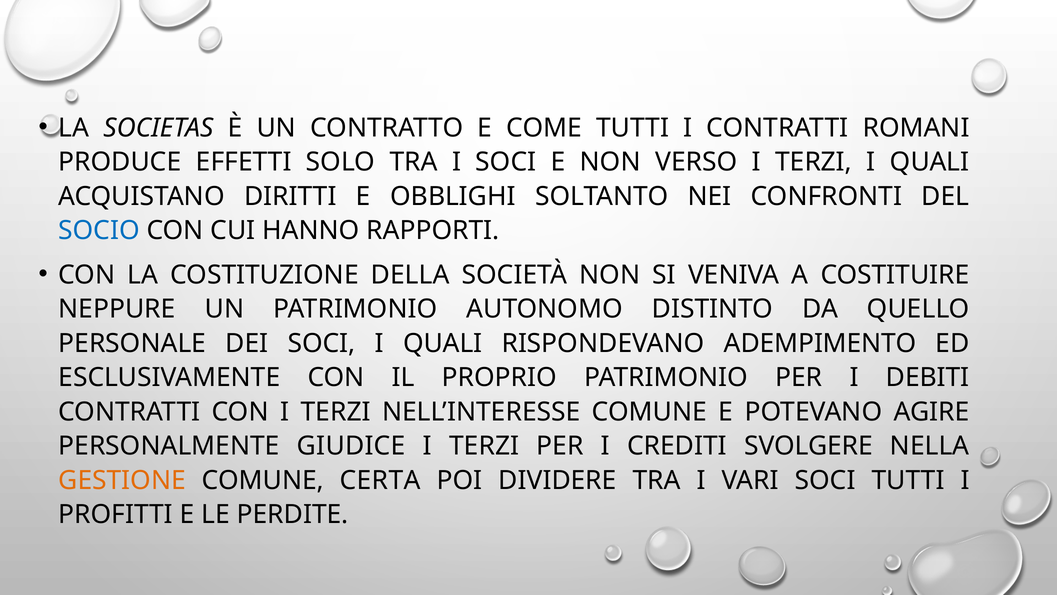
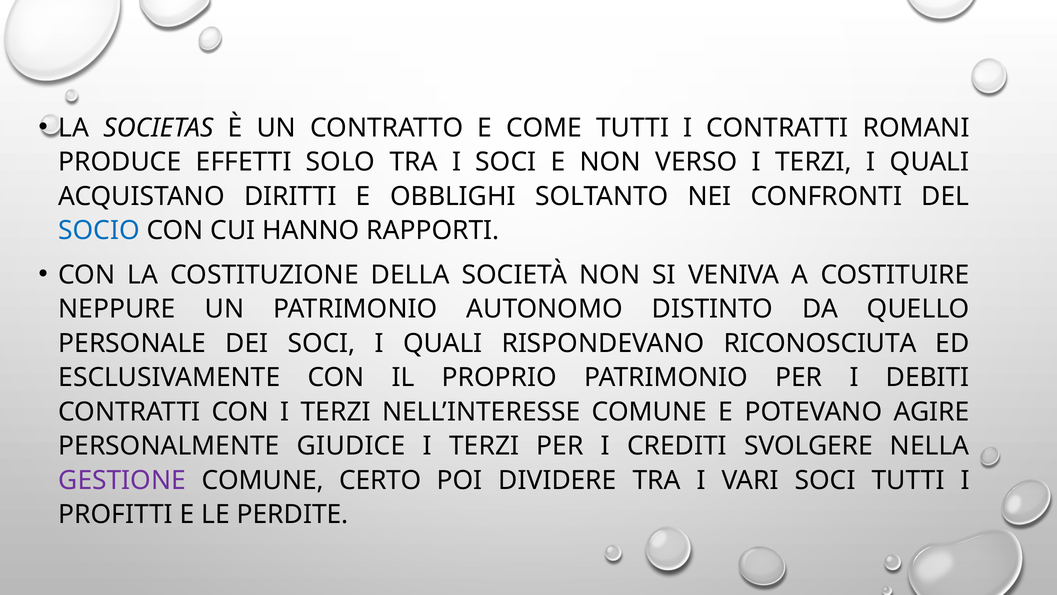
ADEMPIMENTO: ADEMPIMENTO -> RICONOSCIUTA
GESTIONE colour: orange -> purple
CERTA: CERTA -> CERTO
